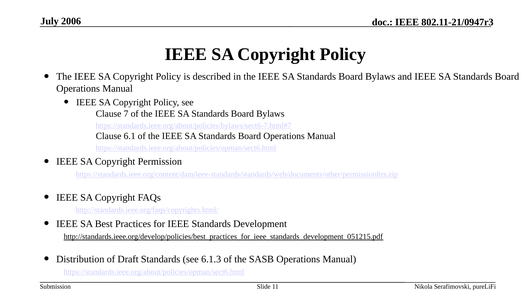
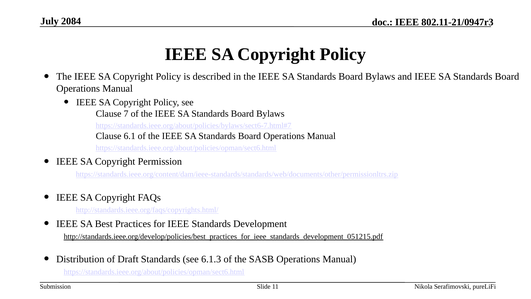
2006: 2006 -> 2084
